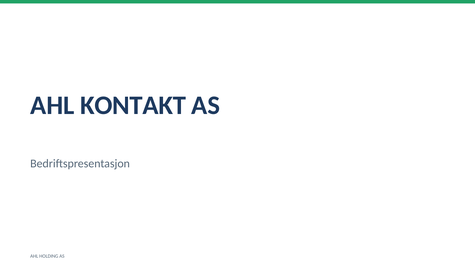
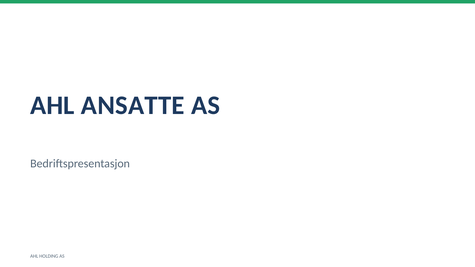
KONTAKT: KONTAKT -> ANSATTE
